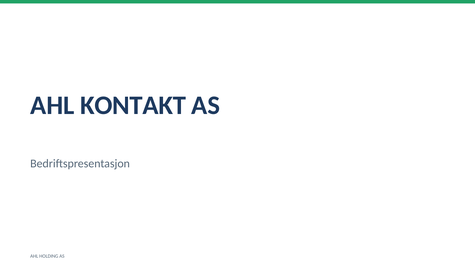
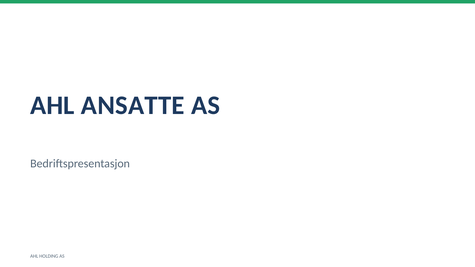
KONTAKT: KONTAKT -> ANSATTE
